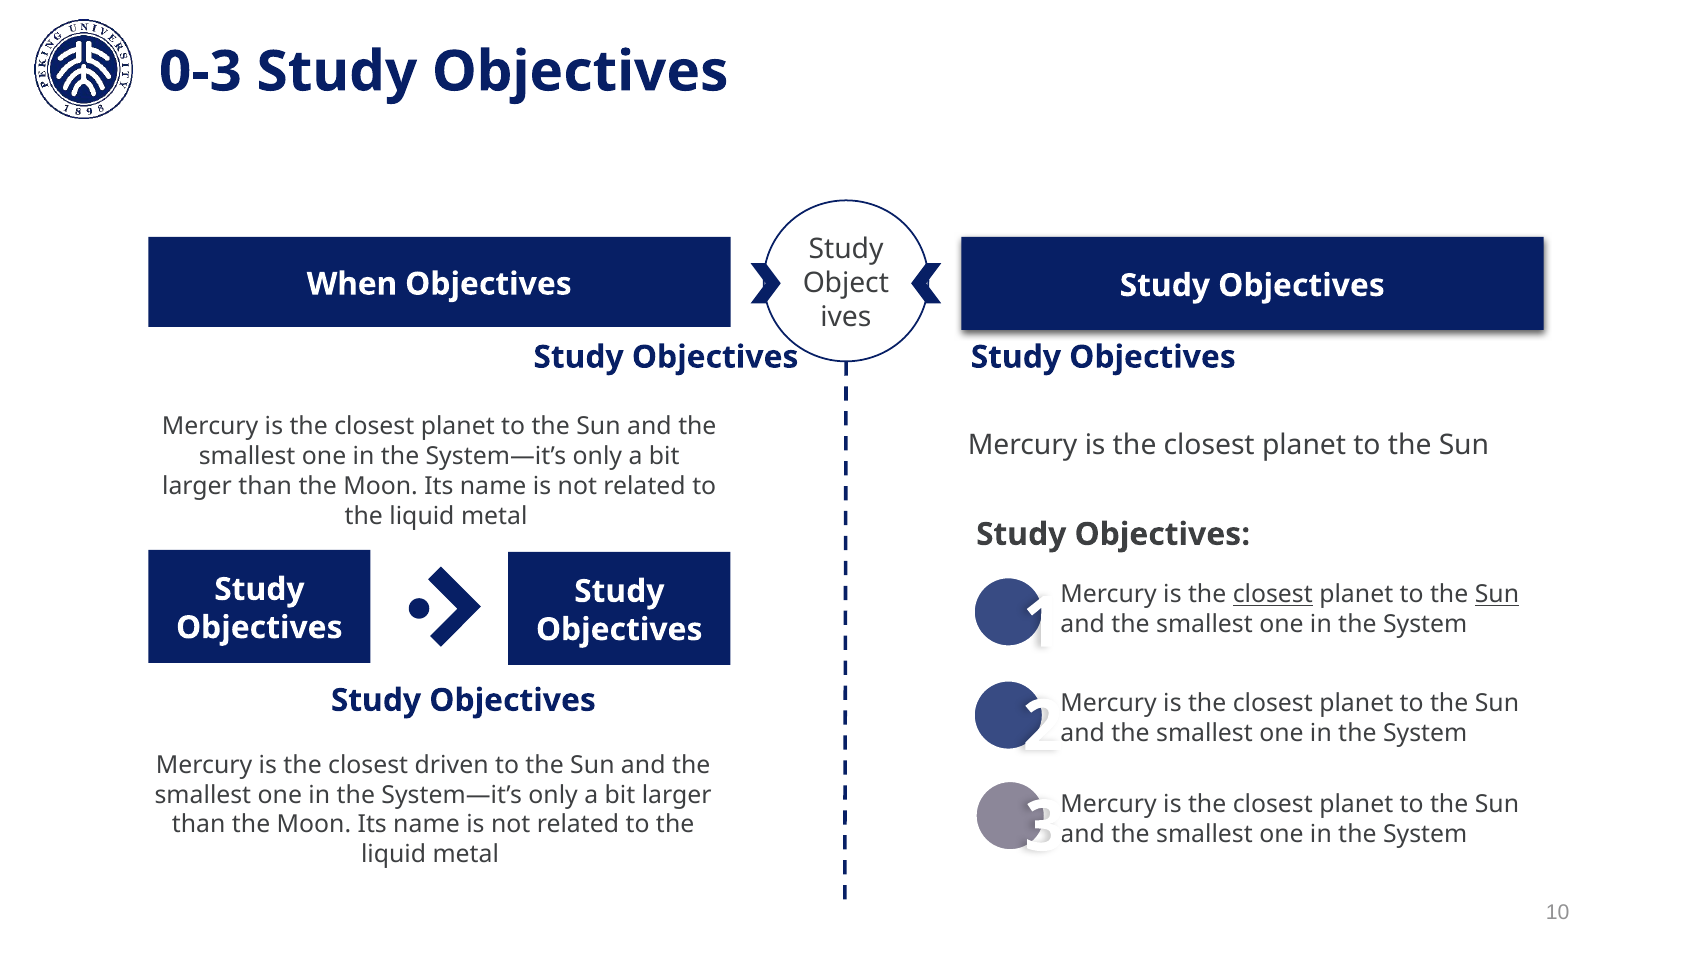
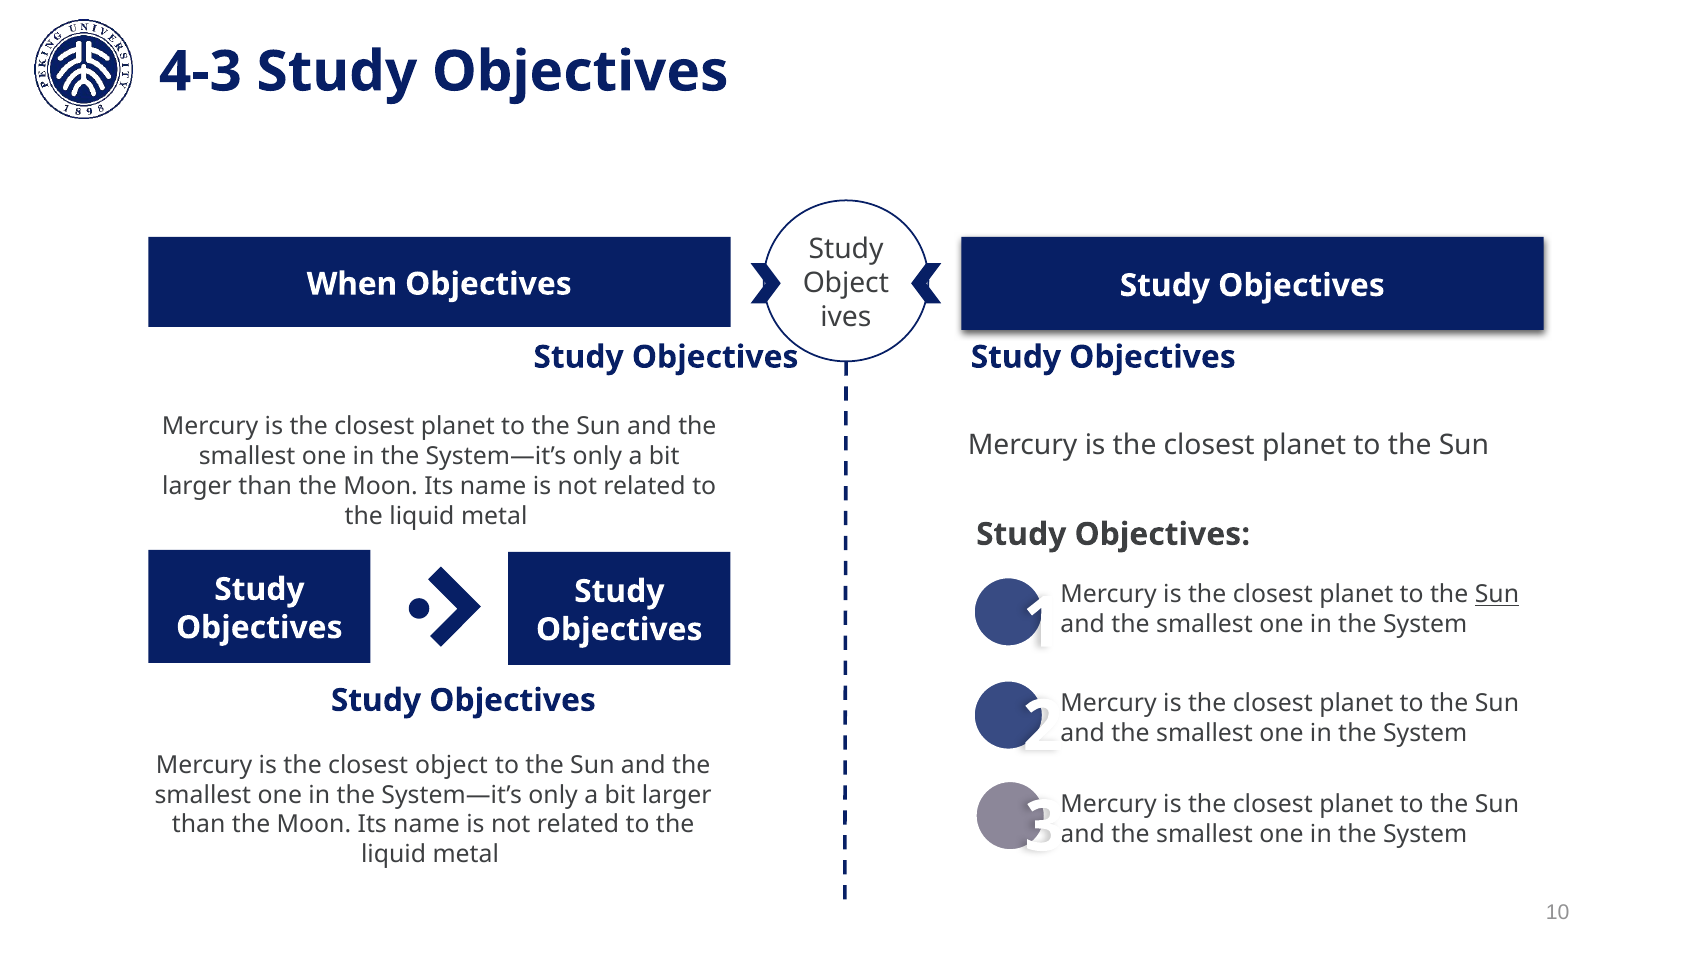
0-3: 0-3 -> 4-3
closest at (1273, 594) underline: present -> none
closest driven: driven -> object
